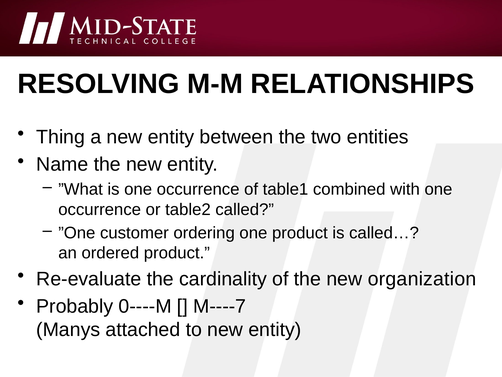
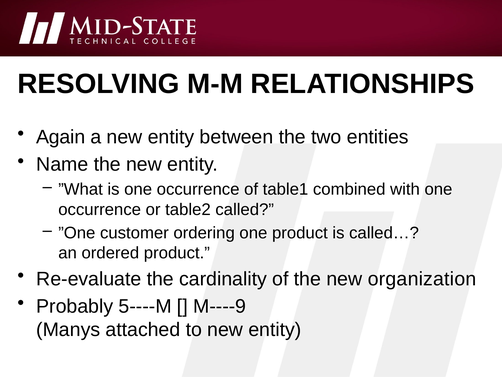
Thing: Thing -> Again
0----M: 0----M -> 5----M
M----7: M----7 -> M----9
